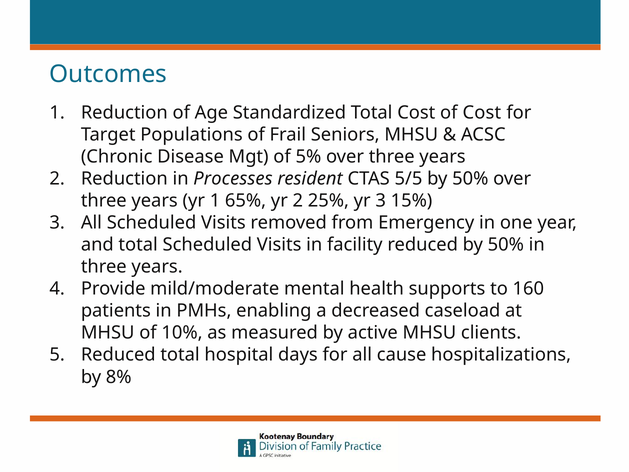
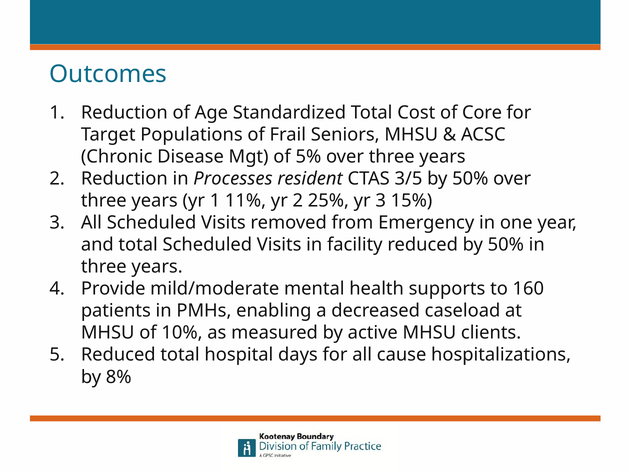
of Cost: Cost -> Core
5/5: 5/5 -> 3/5
65%: 65% -> 11%
